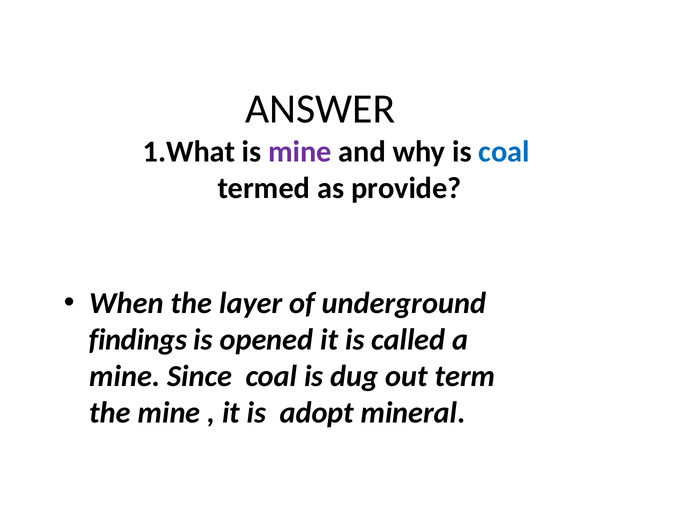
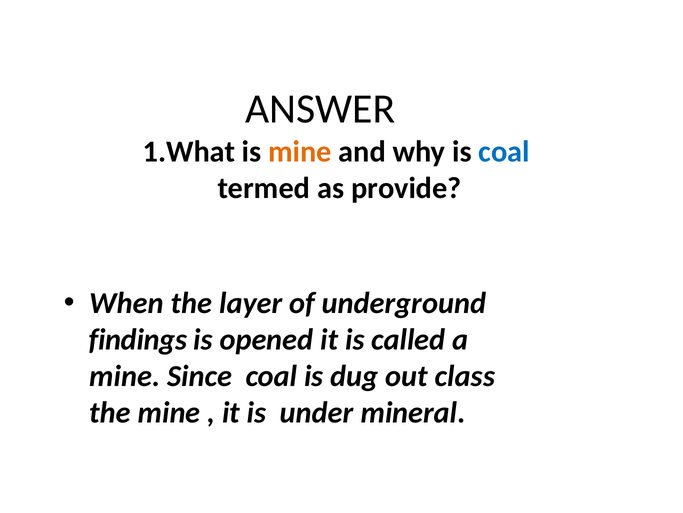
mine at (300, 151) colour: purple -> orange
term: term -> class
adopt: adopt -> under
